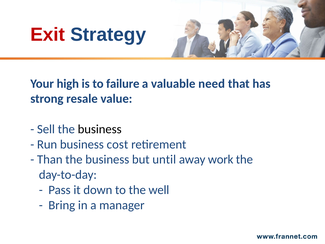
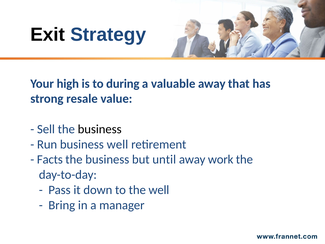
Exit colour: red -> black
failure: failure -> during
valuable need: need -> away
business cost: cost -> well
Than: Than -> Facts
